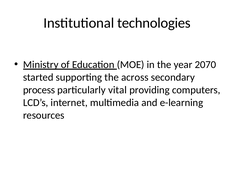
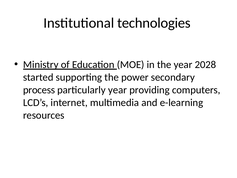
2070: 2070 -> 2028
across: across -> power
particularly vital: vital -> year
